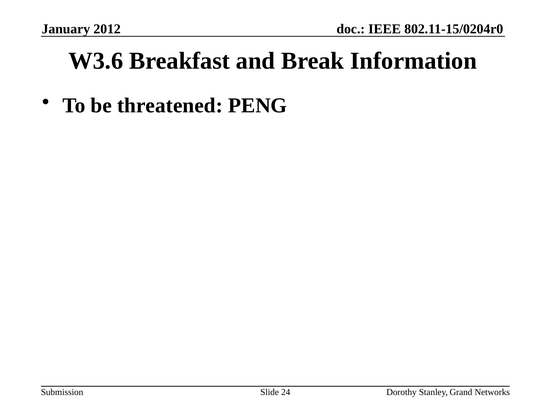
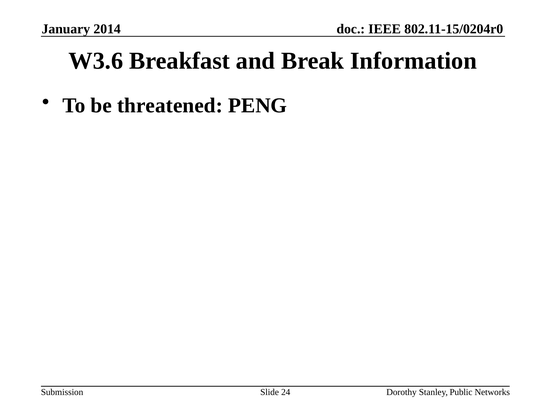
2012: 2012 -> 2014
Grand: Grand -> Public
